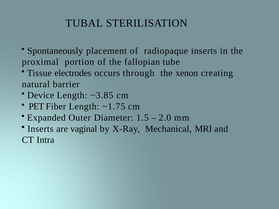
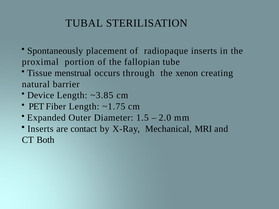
electrodes: electrodes -> menstrual
vaginal: vaginal -> contact
Intra: Intra -> Both
